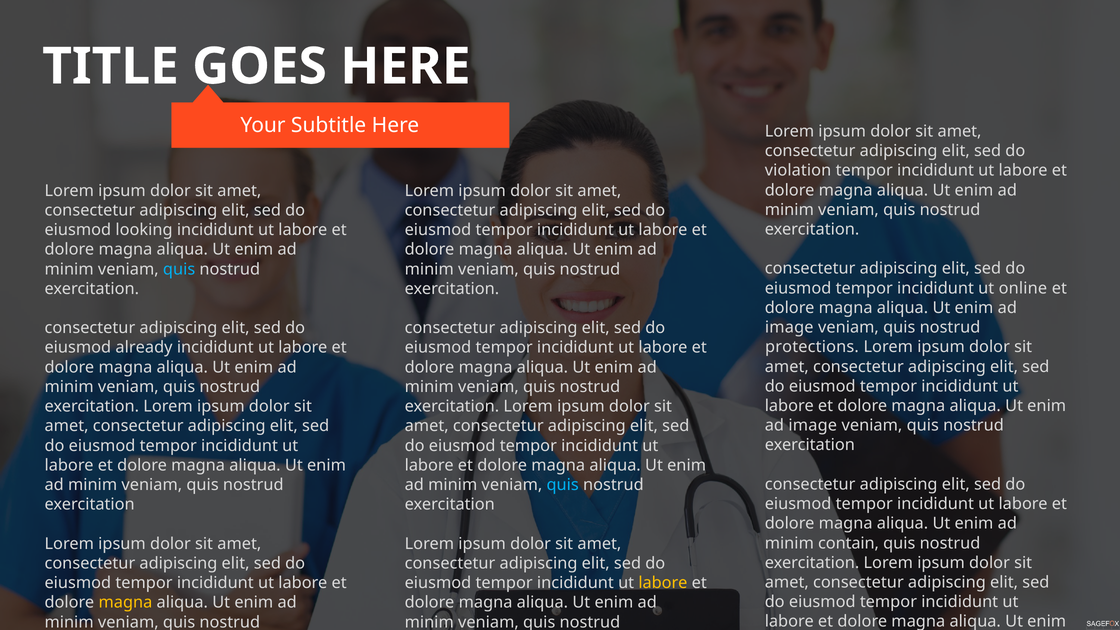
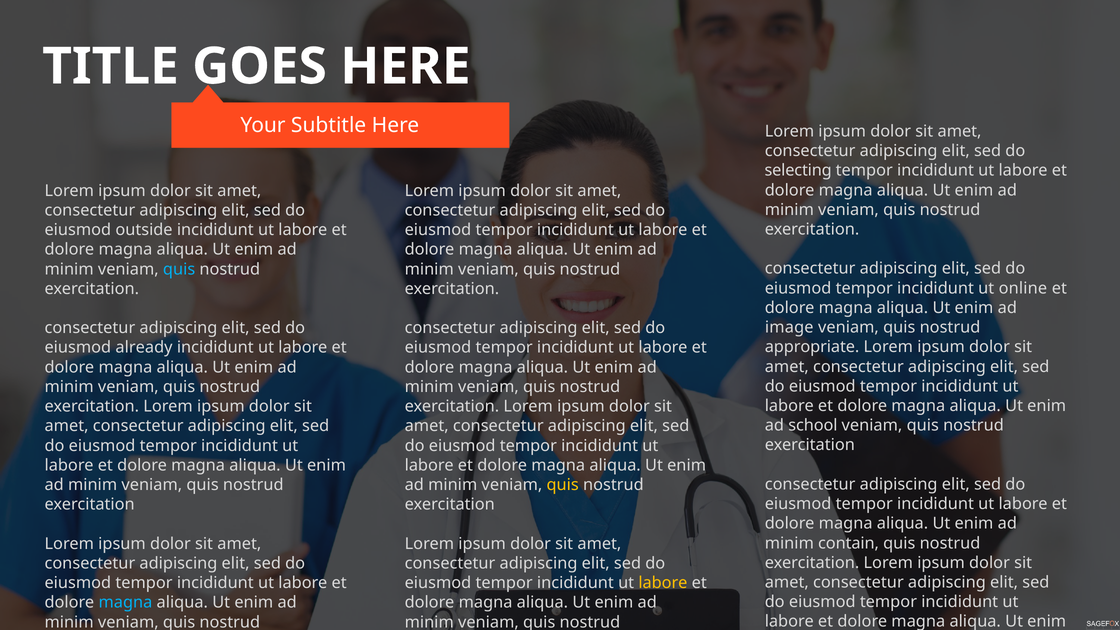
violation: violation -> selecting
looking: looking -> outside
protections: protections -> appropriate
image at (813, 425): image -> school
quis at (563, 485) colour: light blue -> yellow
magna at (125, 603) colour: yellow -> light blue
